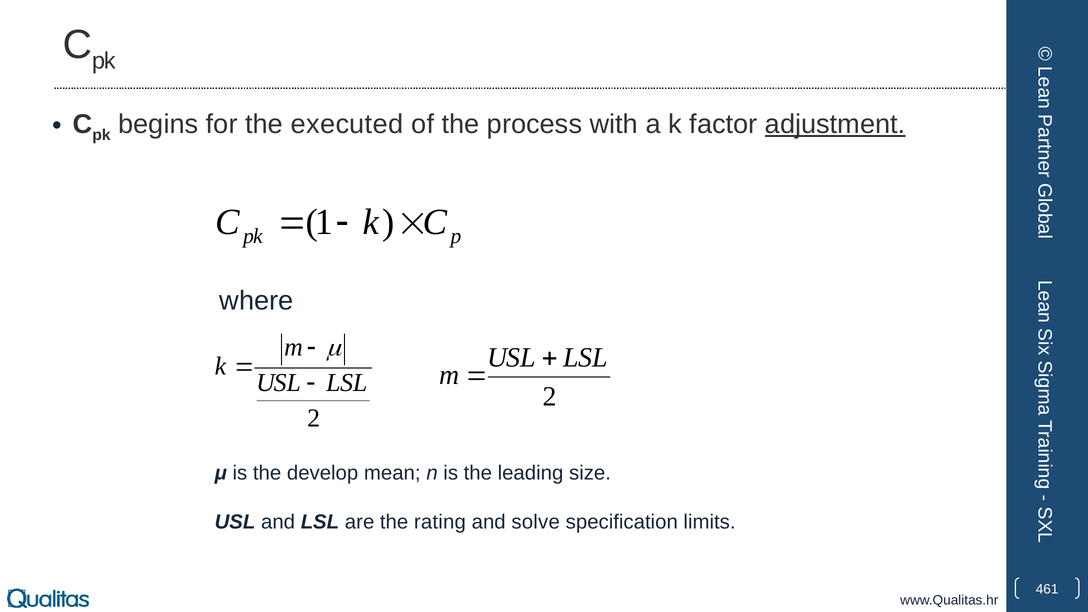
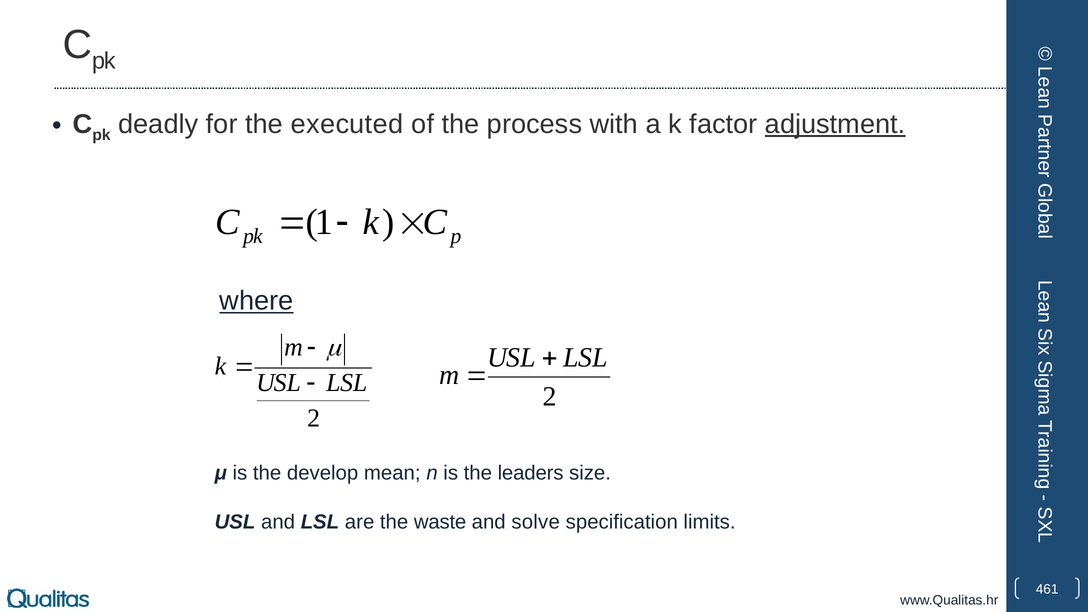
begins: begins -> deadly
where underline: none -> present
leading: leading -> leaders
rating: rating -> waste
